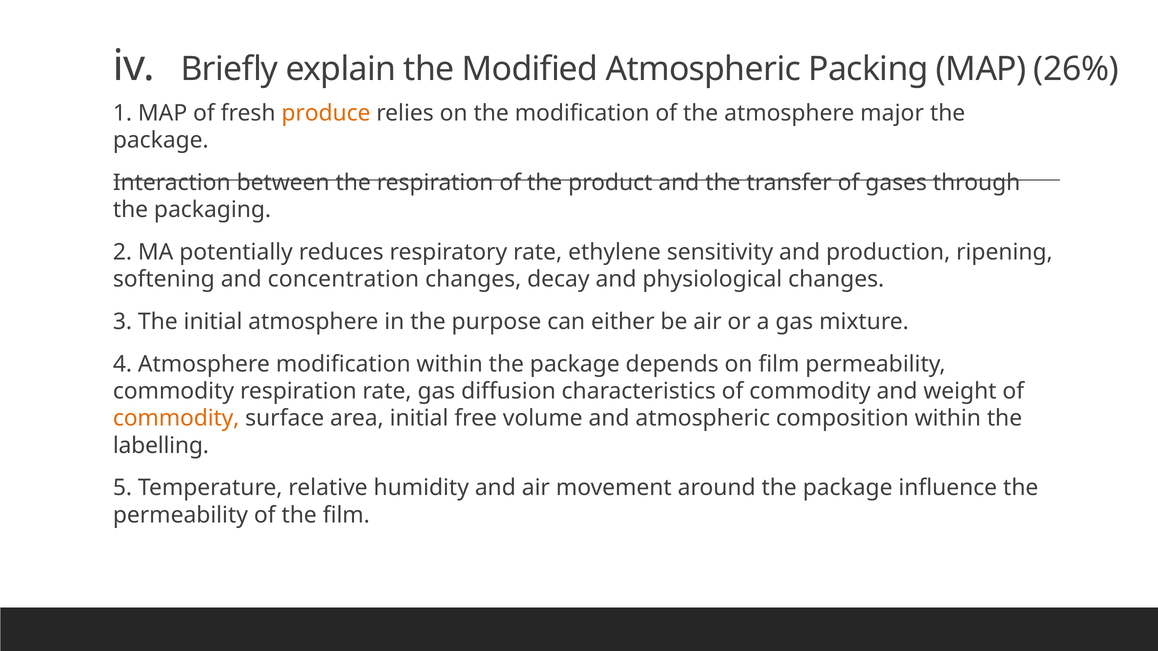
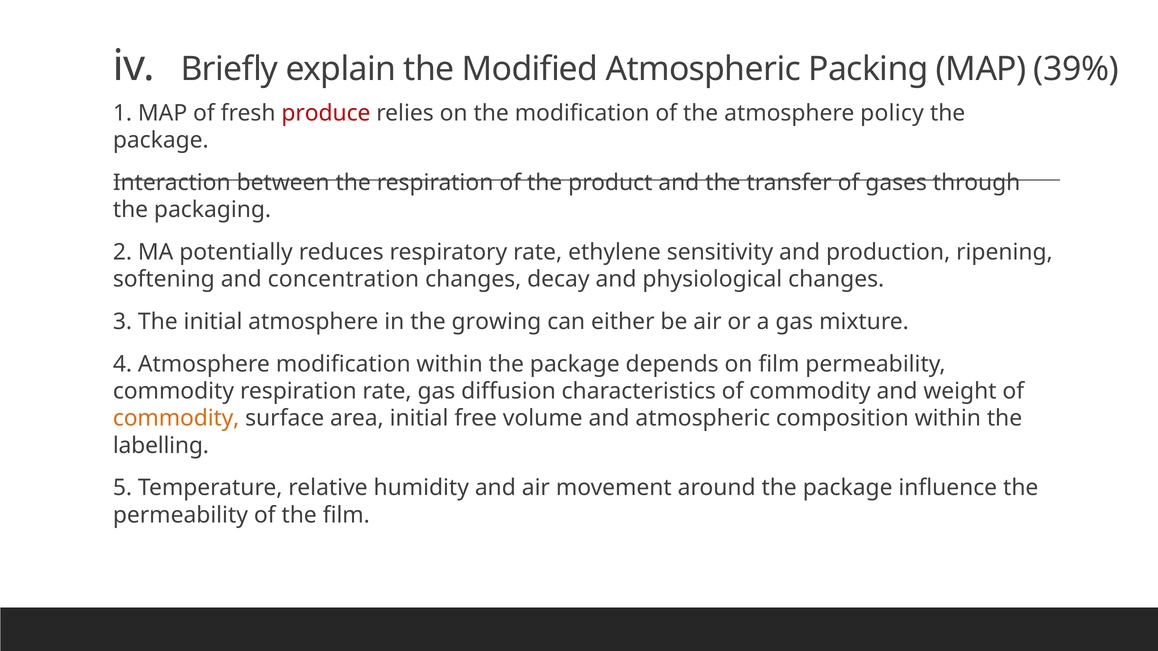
26%: 26% -> 39%
produce colour: orange -> red
major: major -> policy
purpose: purpose -> growing
